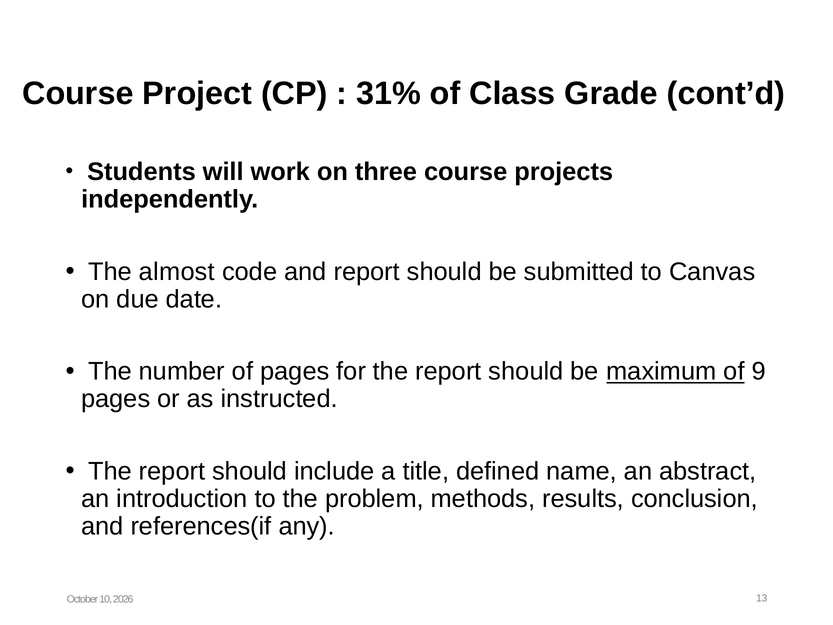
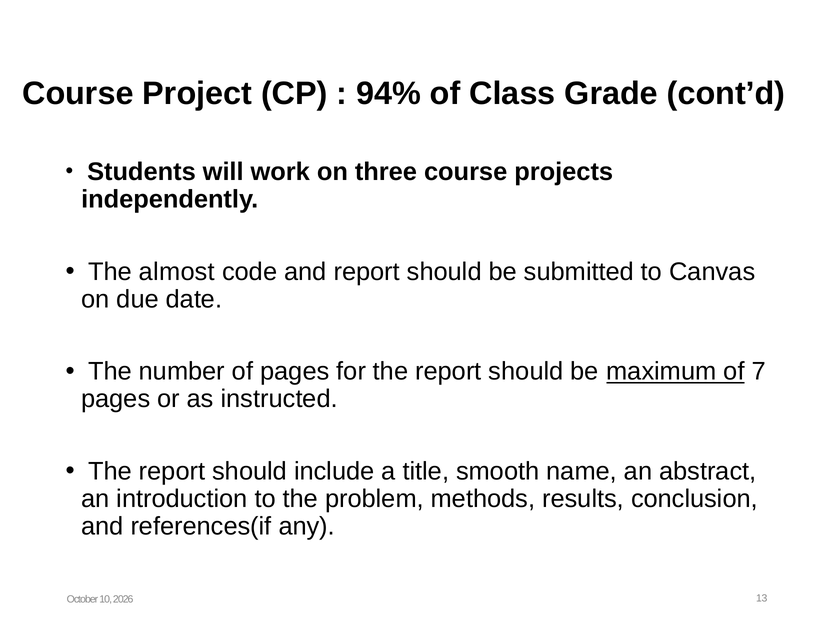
31%: 31% -> 94%
9: 9 -> 7
defined: defined -> smooth
